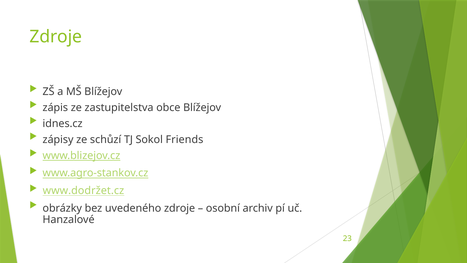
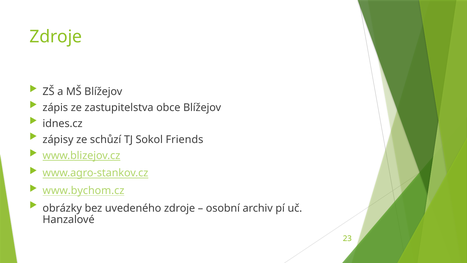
www.dodržet.cz: www.dodržet.cz -> www.bychom.cz
